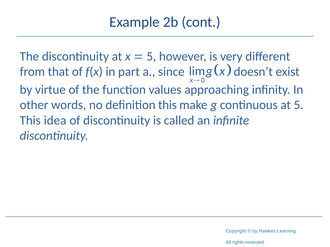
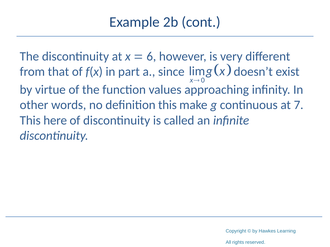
5 at (151, 56): 5 -> 6
at 5: 5 -> 7
idea: idea -> here
